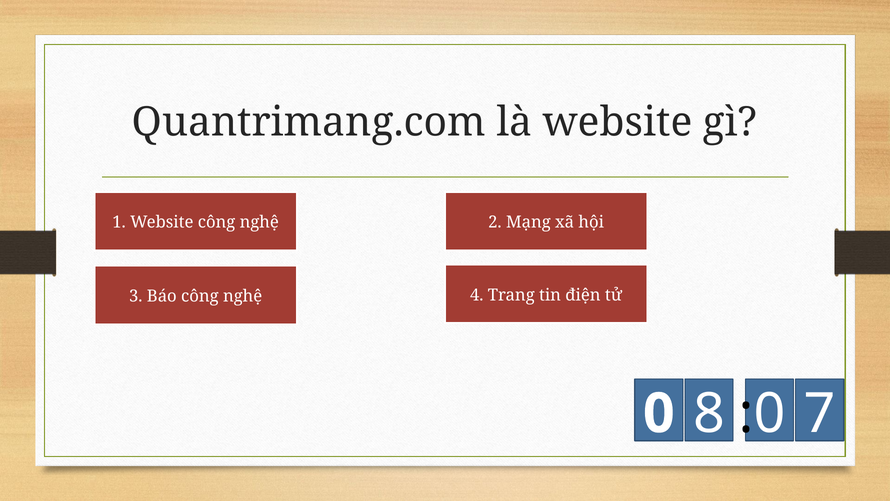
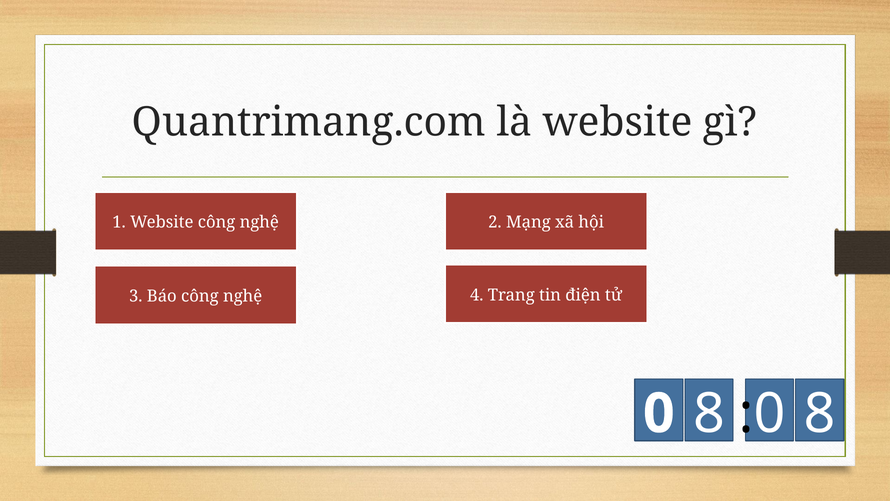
8 7: 7 -> 8
